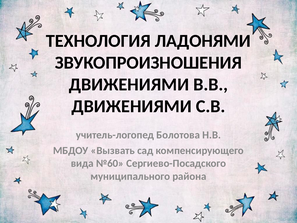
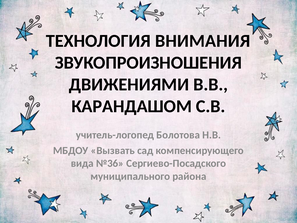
ЛАДОНЯМИ: ЛАДОНЯМИ -> ВНИМАНИЯ
ДВИЖЕНИЯМИ at (132, 106): ДВИЖЕНИЯМИ -> КАРАНДАШОМ
№60: №60 -> №36
